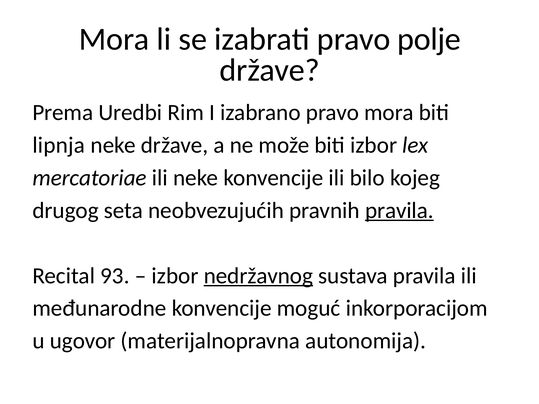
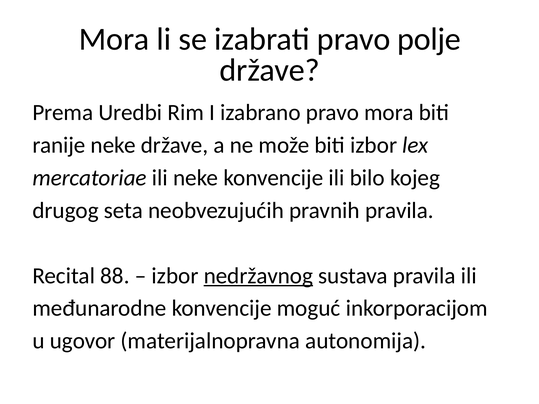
lipnja: lipnja -> ranije
pravila at (399, 211) underline: present -> none
93: 93 -> 88
